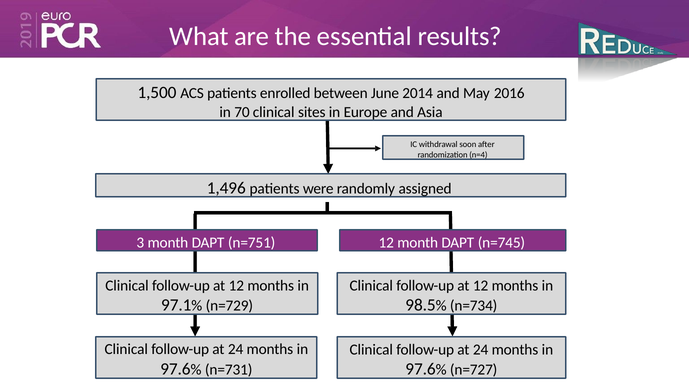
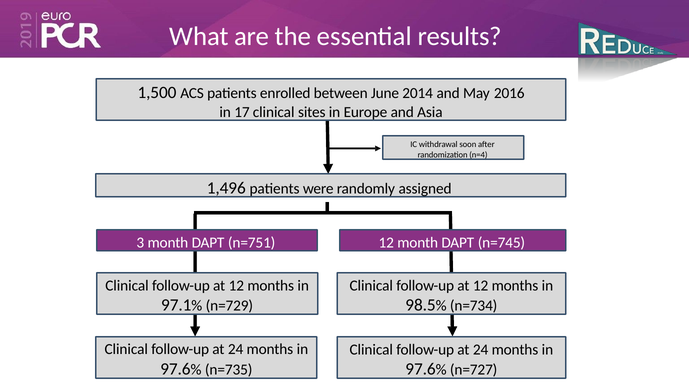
70: 70 -> 17
n=731: n=731 -> n=735
